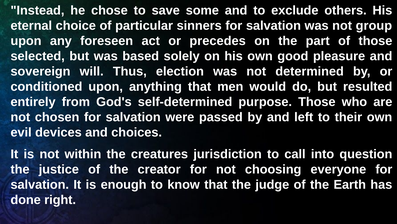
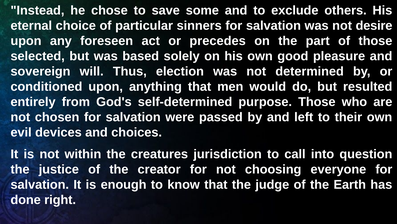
group: group -> desire
